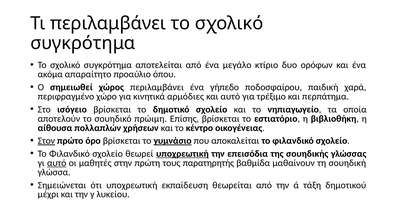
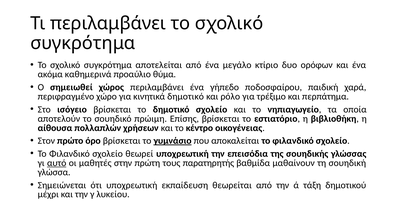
απαραίτητο: απαραίτητο -> καθημερινά
όπου: όπου -> θύμα
κινητικά αρμόδιες: αρμόδιες -> δημοτικό
και αυτό: αυτό -> ρόλο
Στον underline: present -> none
υποχρεωτική at (182, 154) underline: present -> none
